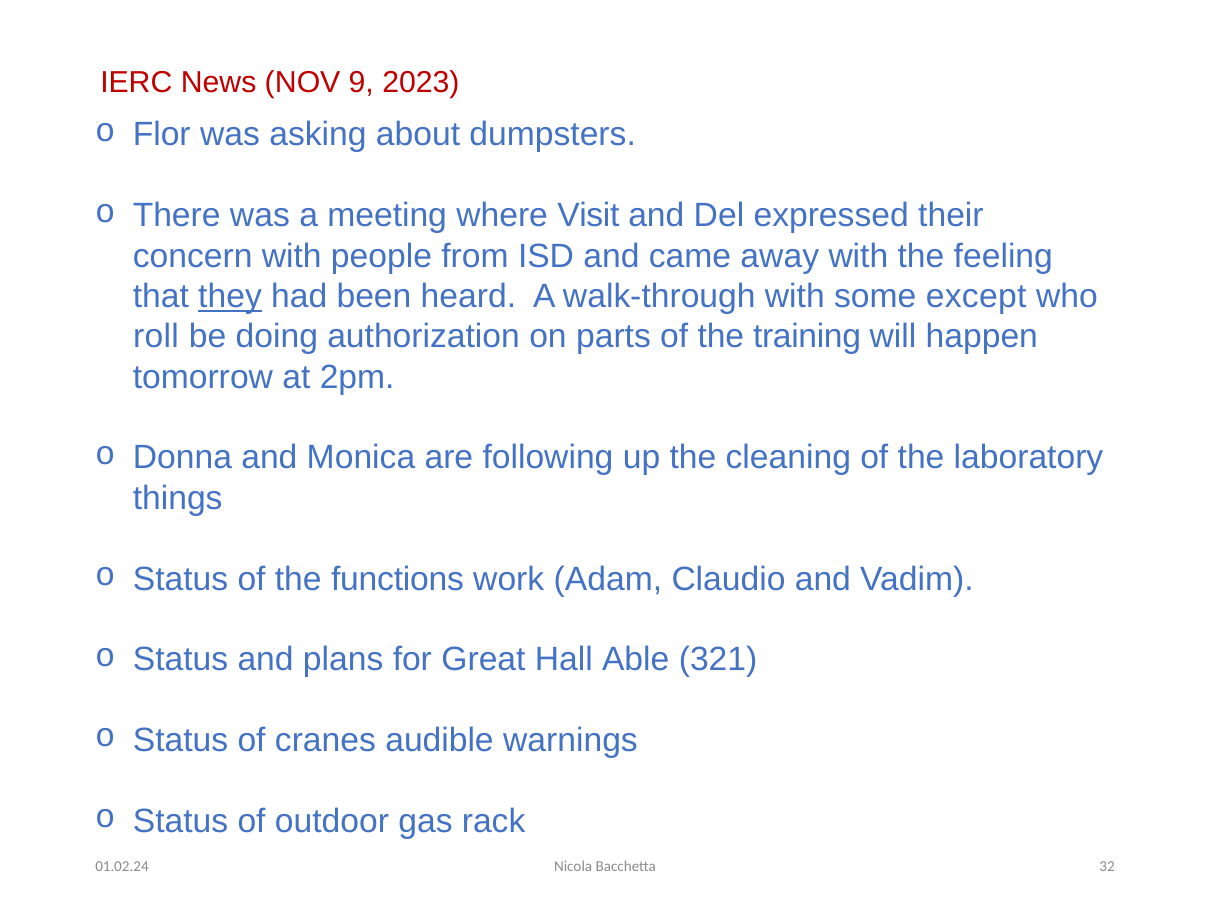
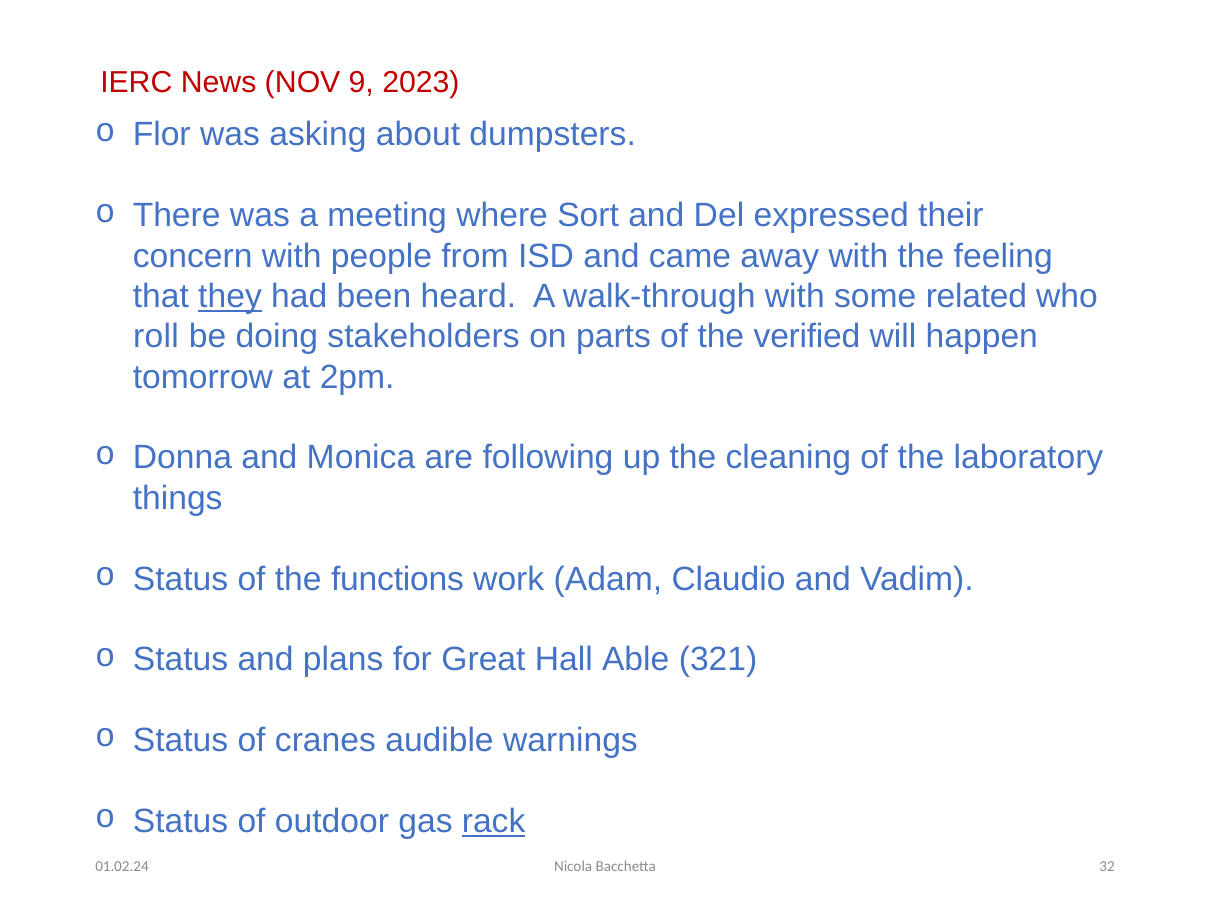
Visit: Visit -> Sort
except: except -> related
authorization: authorization -> stakeholders
training: training -> verified
rack underline: none -> present
